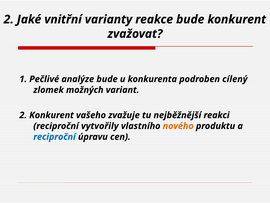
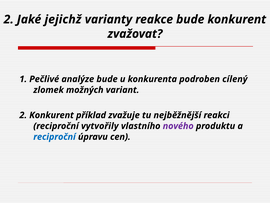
vnitřní: vnitřní -> jejichž
vašeho: vašeho -> příklad
nového colour: orange -> purple
